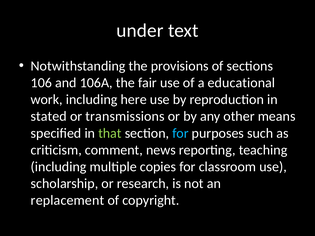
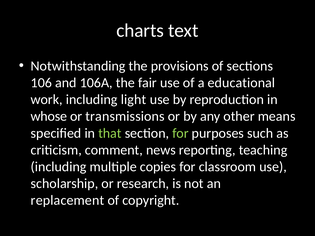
under: under -> charts
here: here -> light
stated: stated -> whose
for at (180, 133) colour: light blue -> light green
